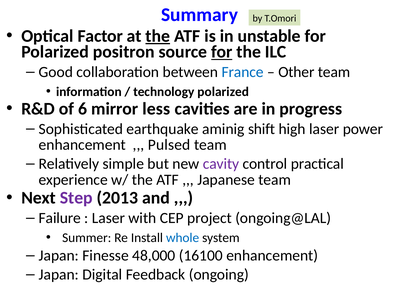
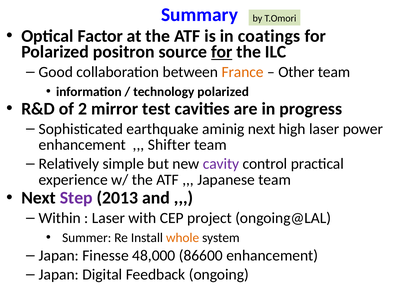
the at (158, 36) underline: present -> none
unstable: unstable -> coatings
France colour: blue -> orange
6: 6 -> 2
less: less -> test
aminig shift: shift -> next
Pulsed: Pulsed -> Shifter
Failure: Failure -> Within
whole colour: blue -> orange
16100: 16100 -> 86600
